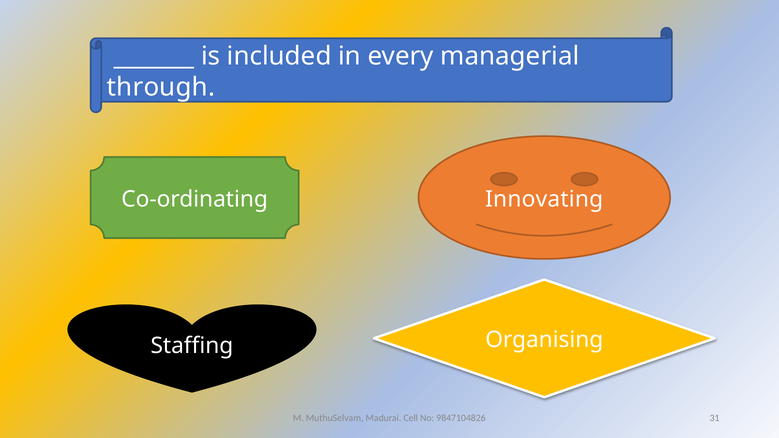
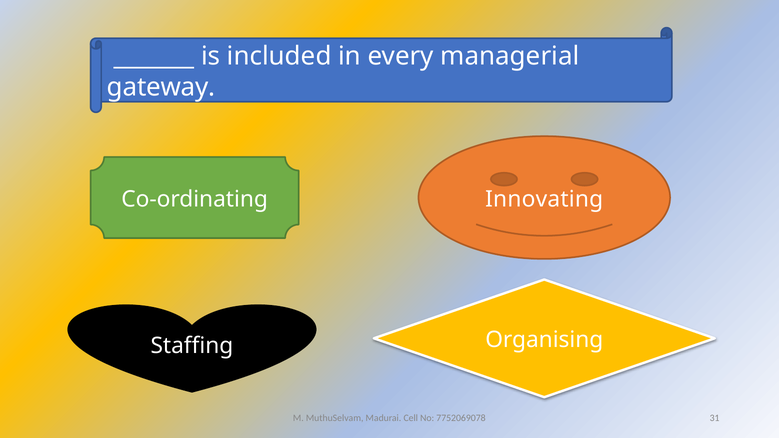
through: through -> gateway
9847104826: 9847104826 -> 7752069078
